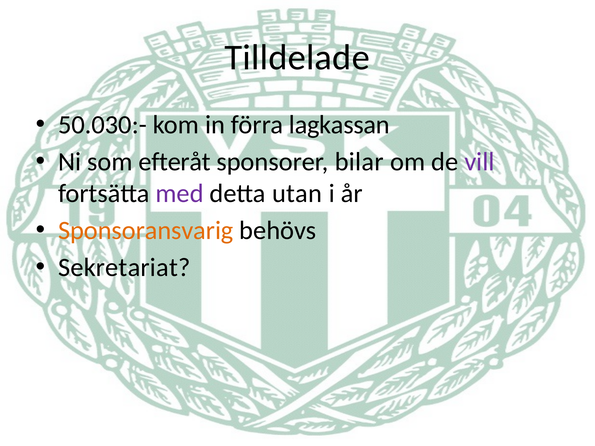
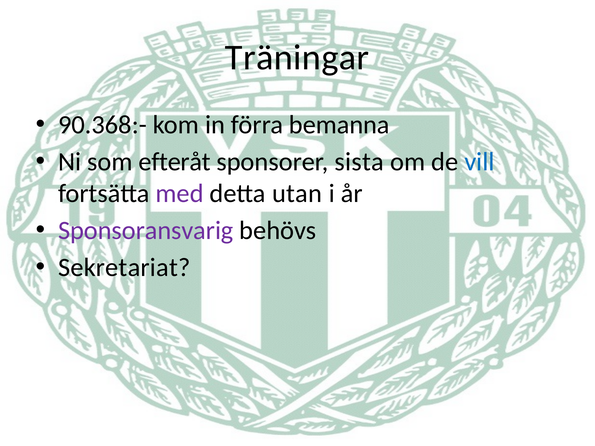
Tilldelade: Tilldelade -> Träningar
50.030:-: 50.030:- -> 90.368:-
lagkassan: lagkassan -> bemanna
bilar: bilar -> sista
vill colour: purple -> blue
Sponsoransvarig colour: orange -> purple
